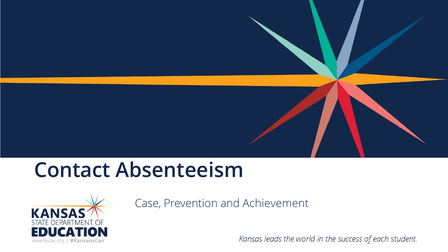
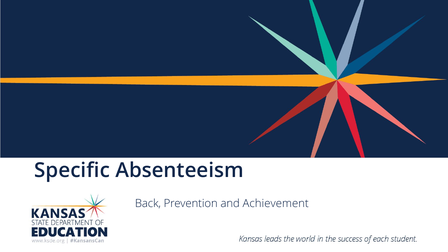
Contact: Contact -> Specific
Case: Case -> Back
